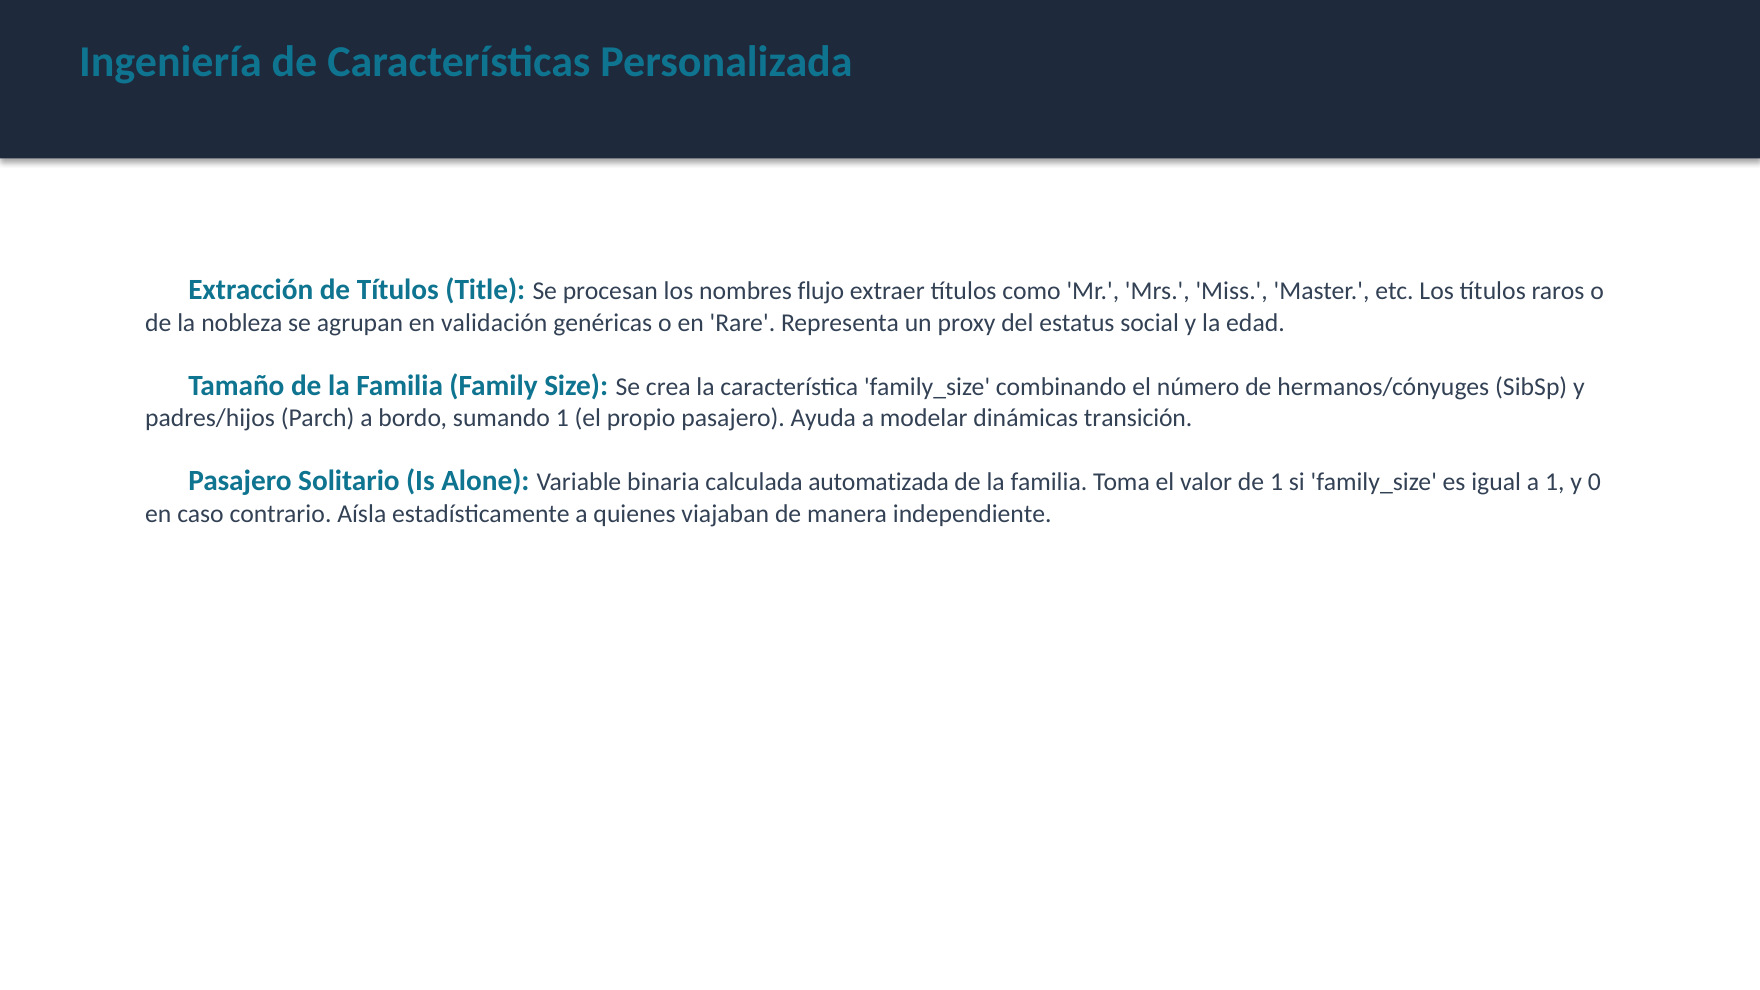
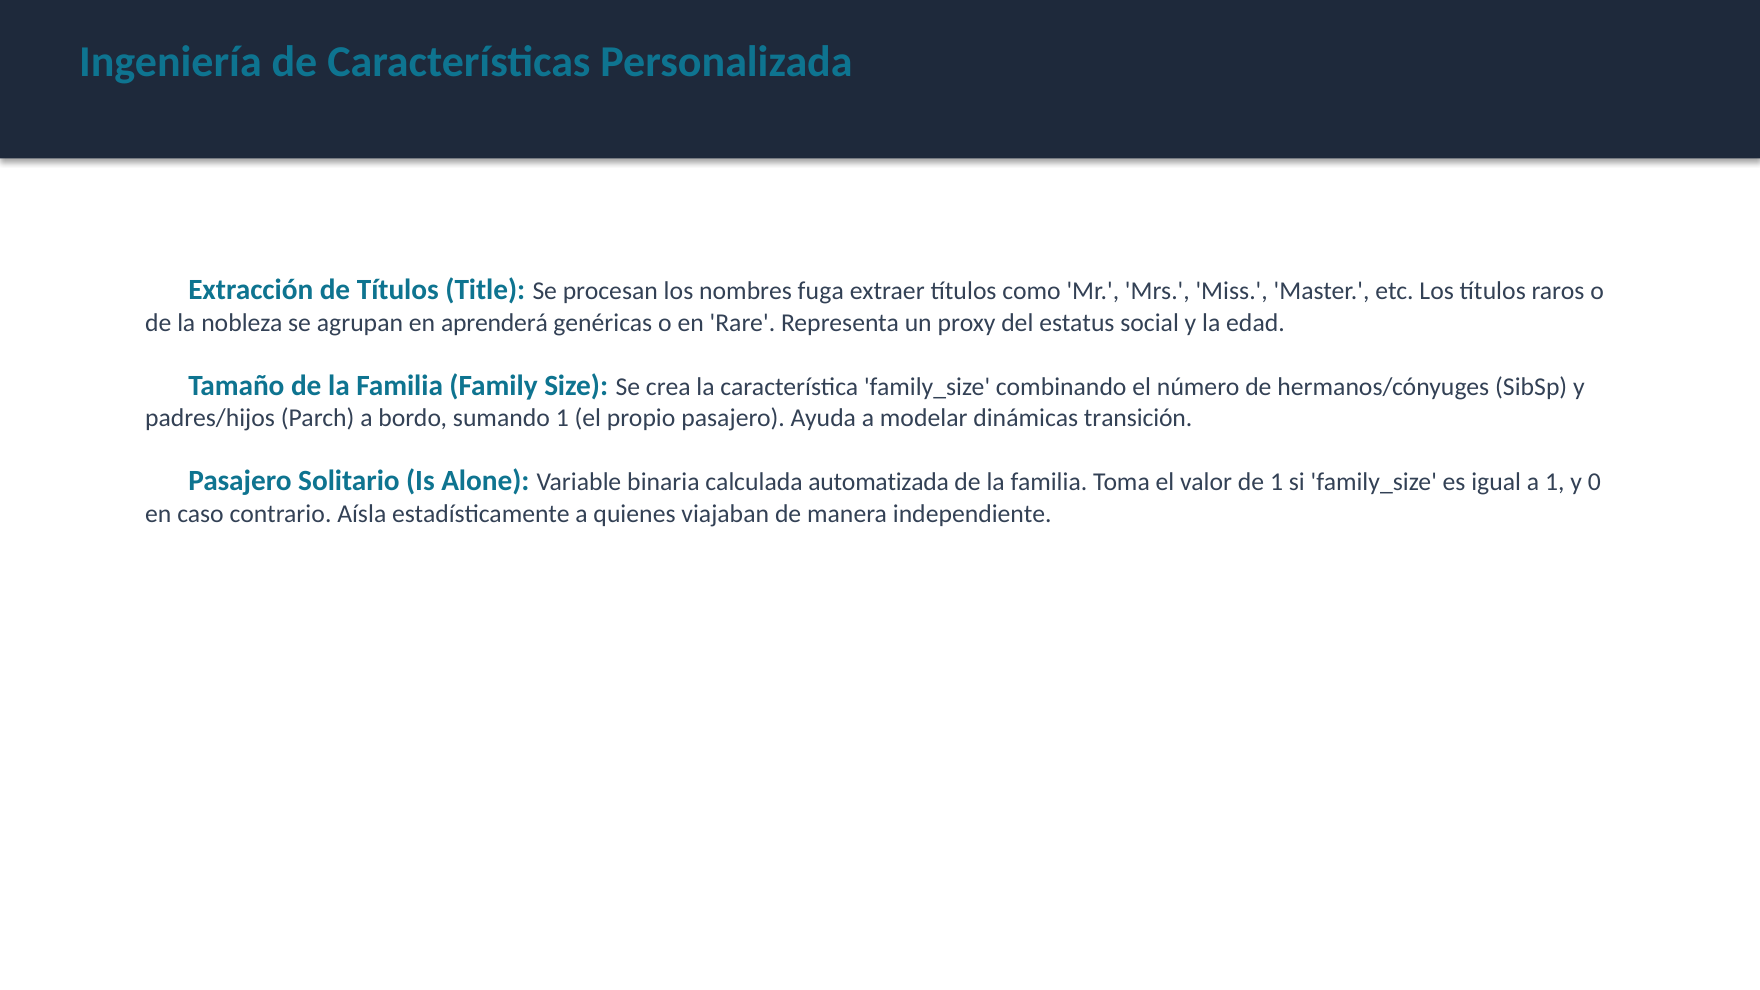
flujo: flujo -> fuga
validación: validación -> aprenderá
